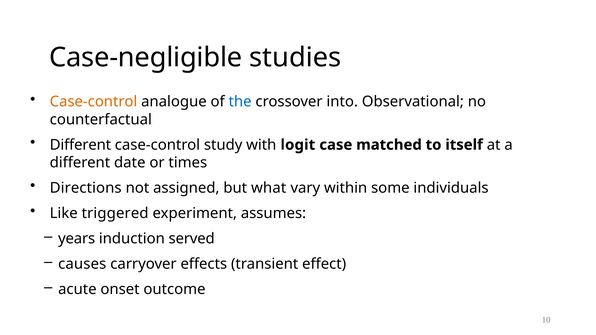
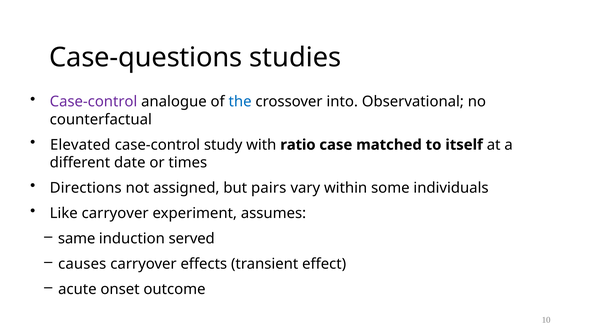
Case-negligible: Case-negligible -> Case-questions
Case-control at (94, 102) colour: orange -> purple
Different at (80, 145): Different -> Elevated
logit: logit -> ratio
what: what -> pairs
Like triggered: triggered -> carryover
years: years -> same
